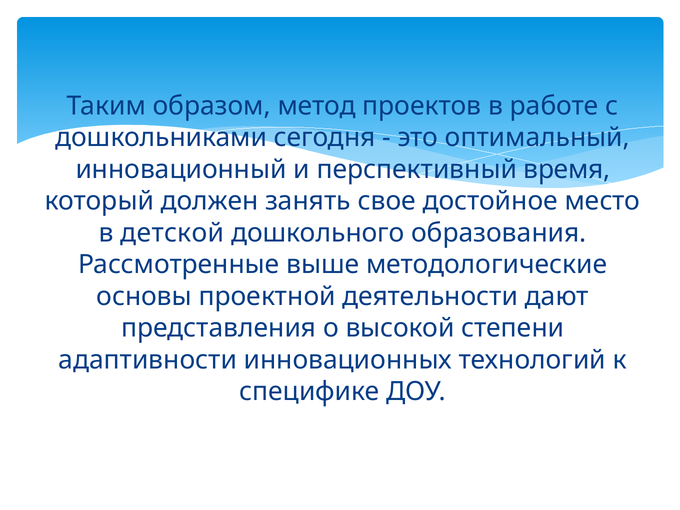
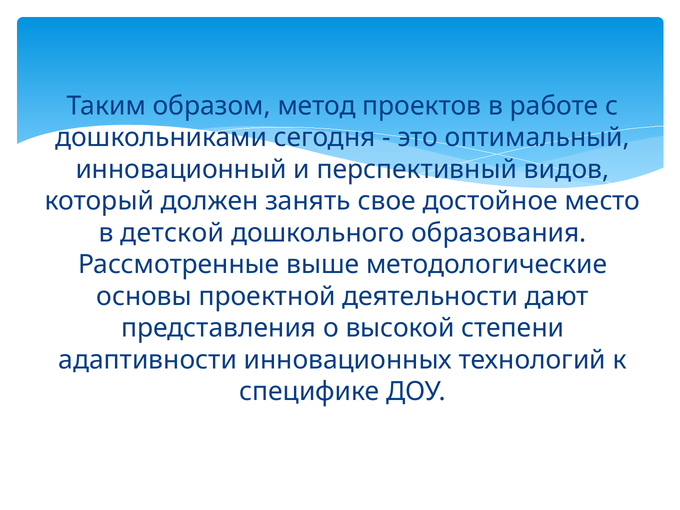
время: время -> видов
